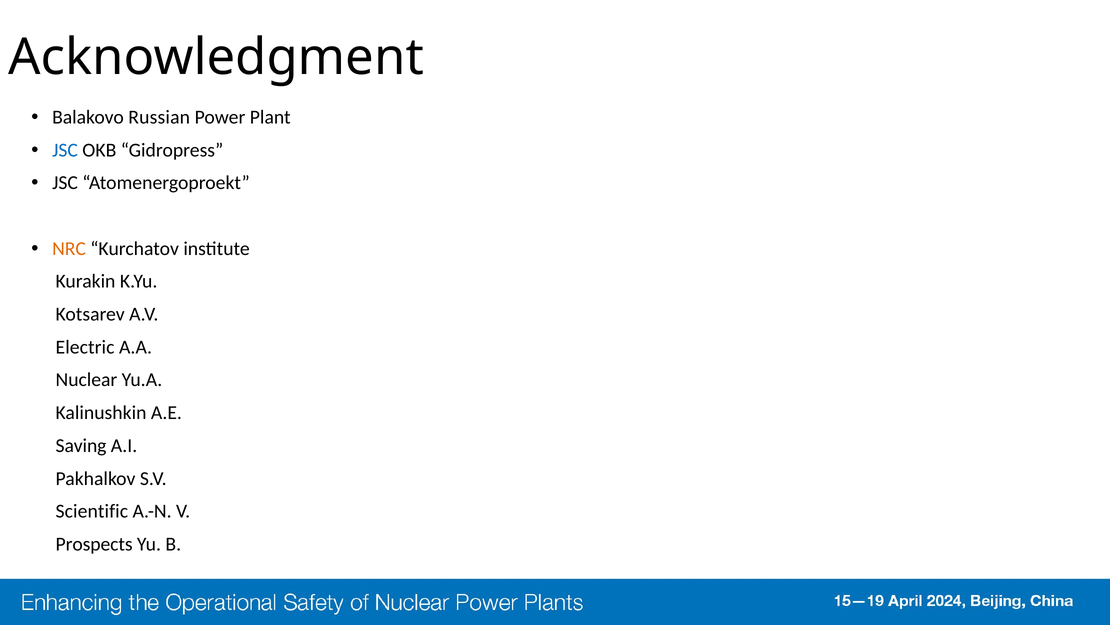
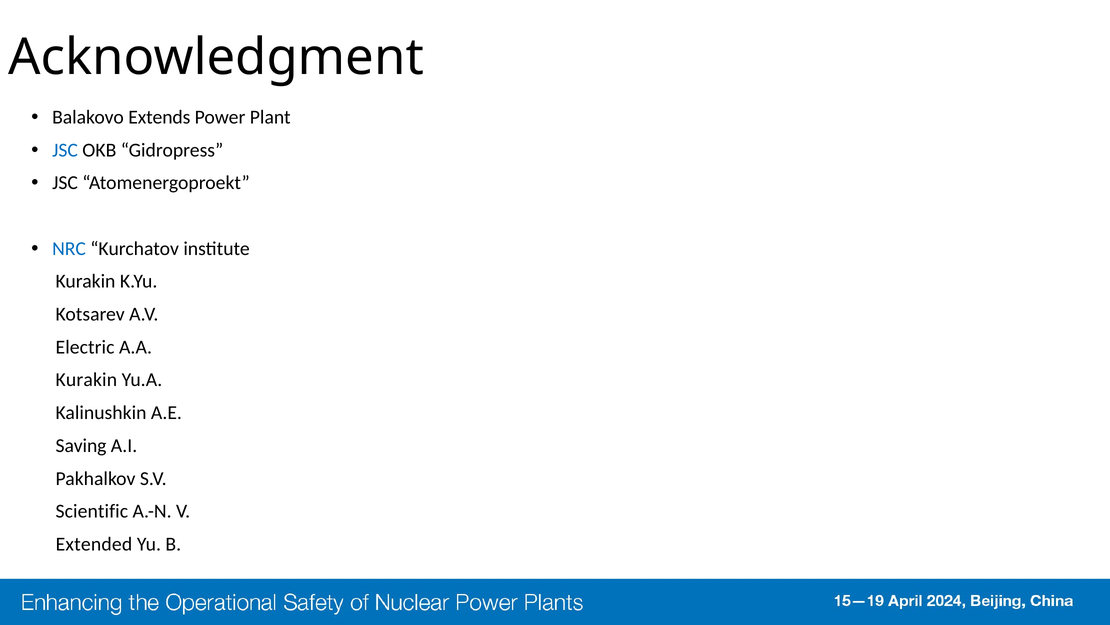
Russian: Russian -> Extends
NRC colour: orange -> blue
Nuclear at (86, 380): Nuclear -> Kurakin
Prospects: Prospects -> Extended
